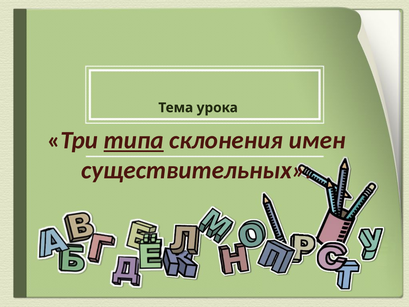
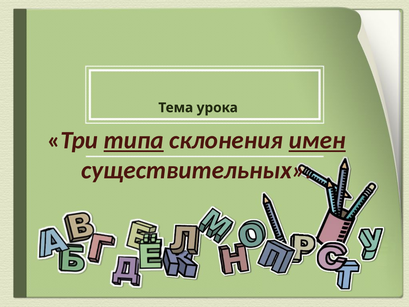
имен underline: none -> present
